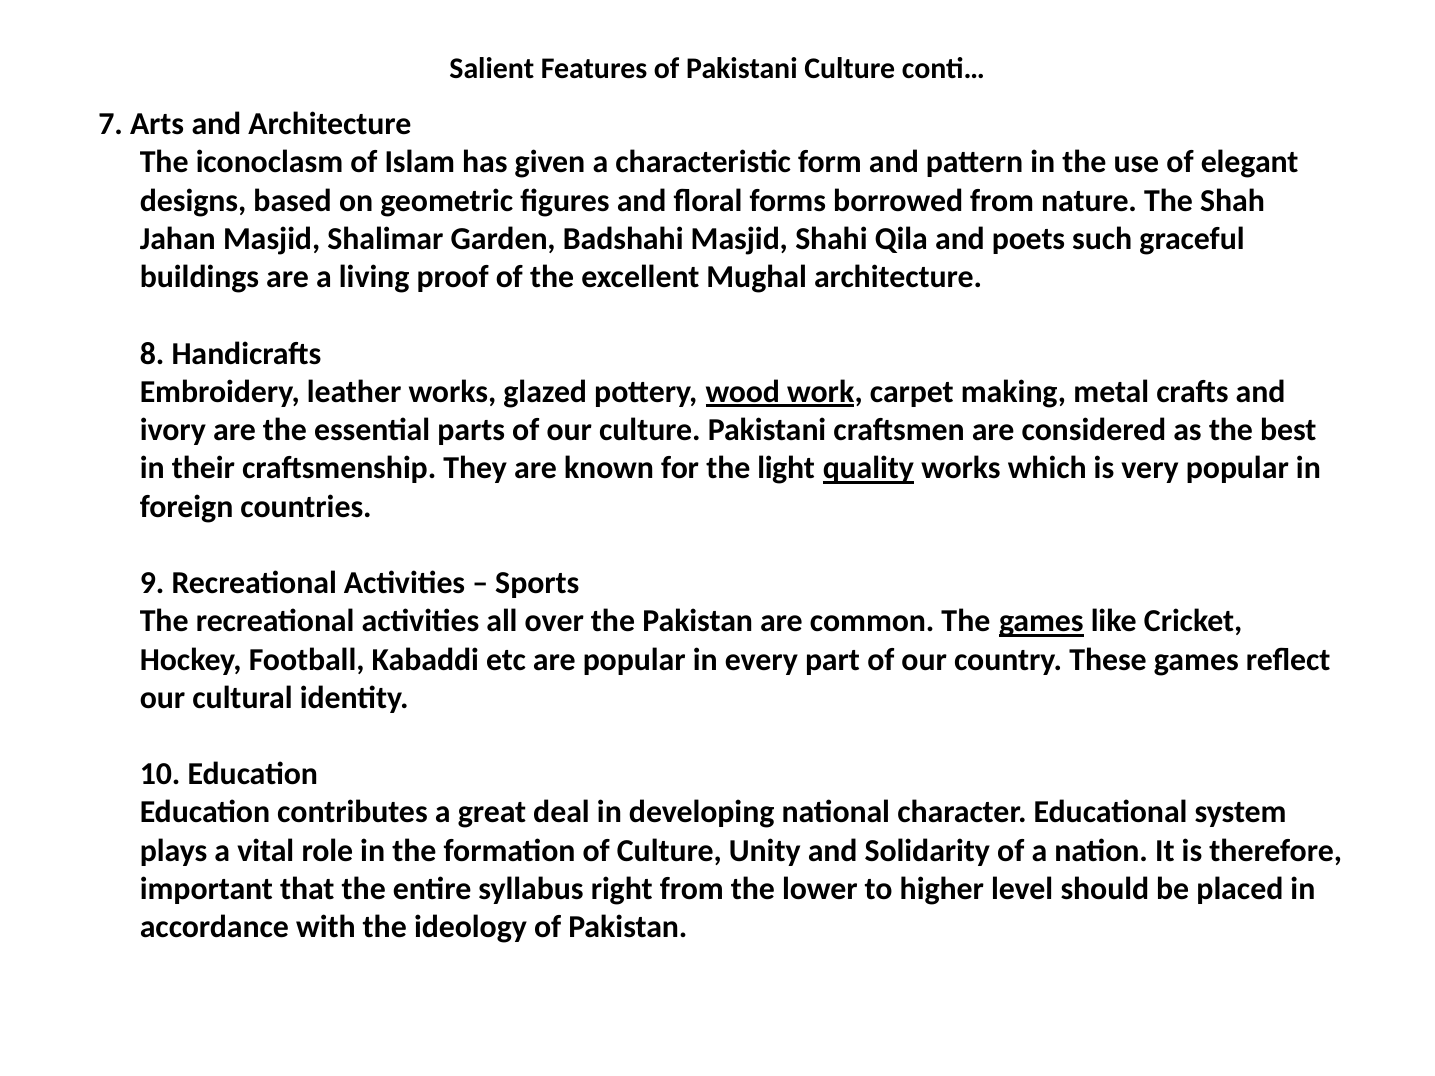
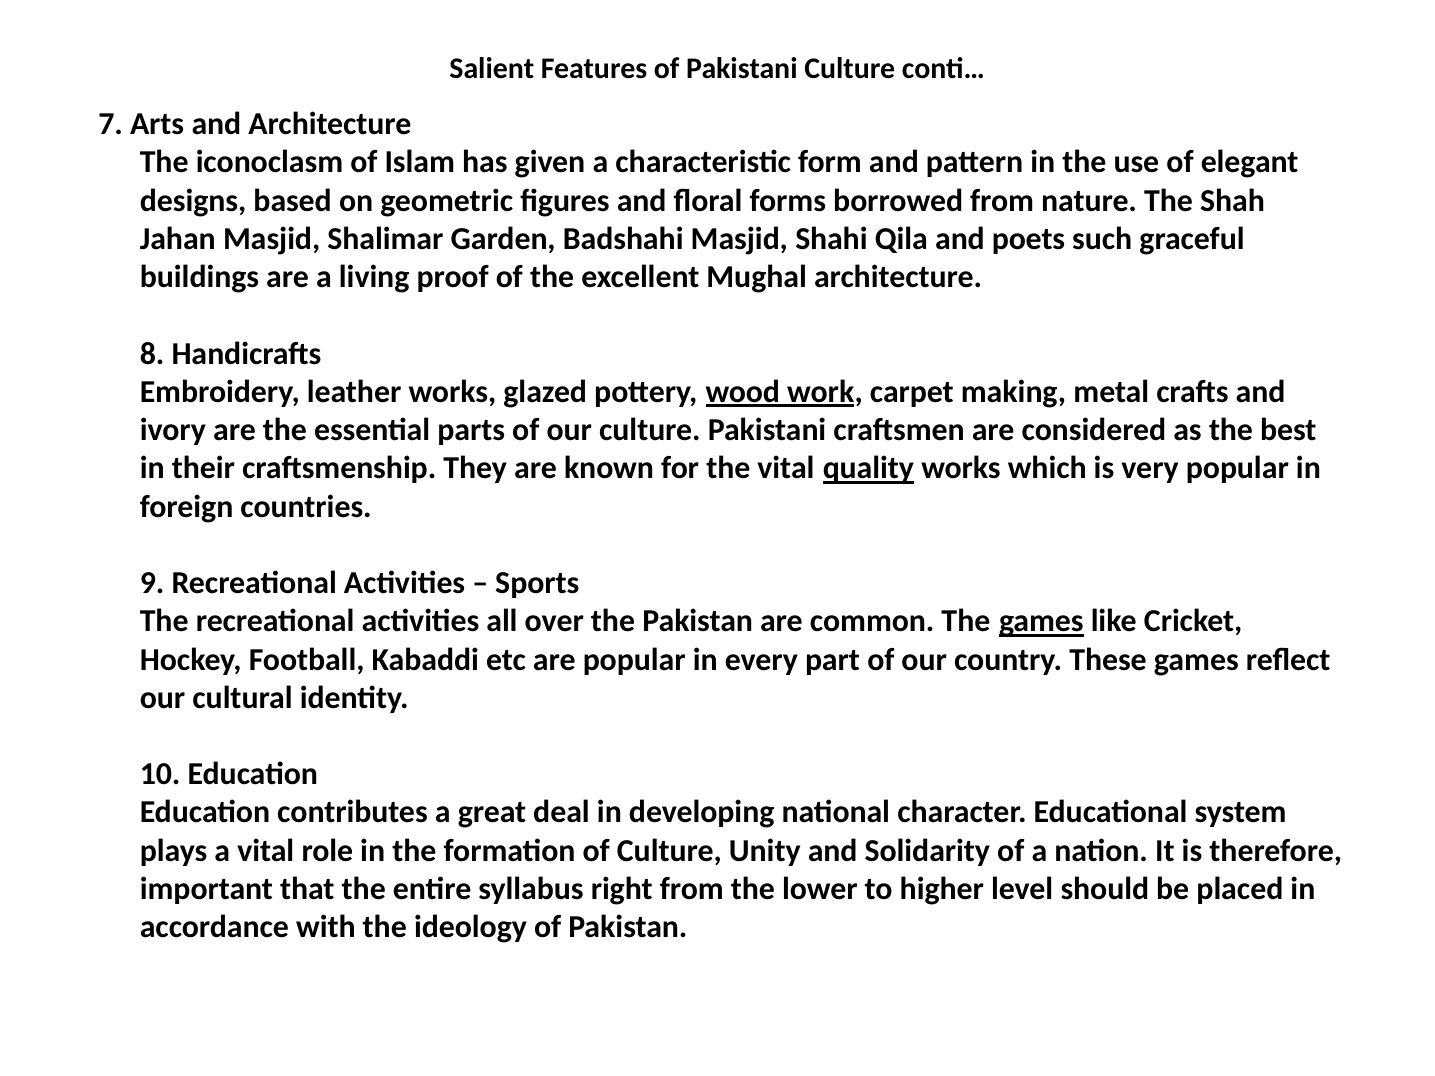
the light: light -> vital
